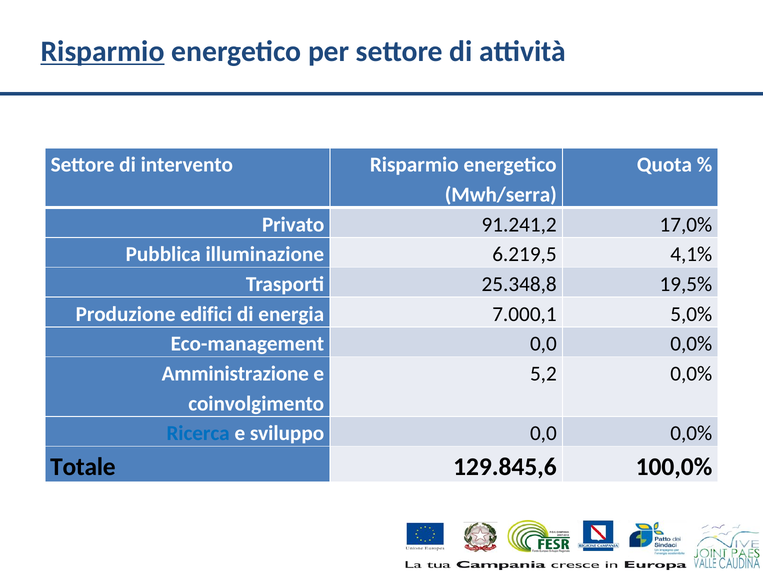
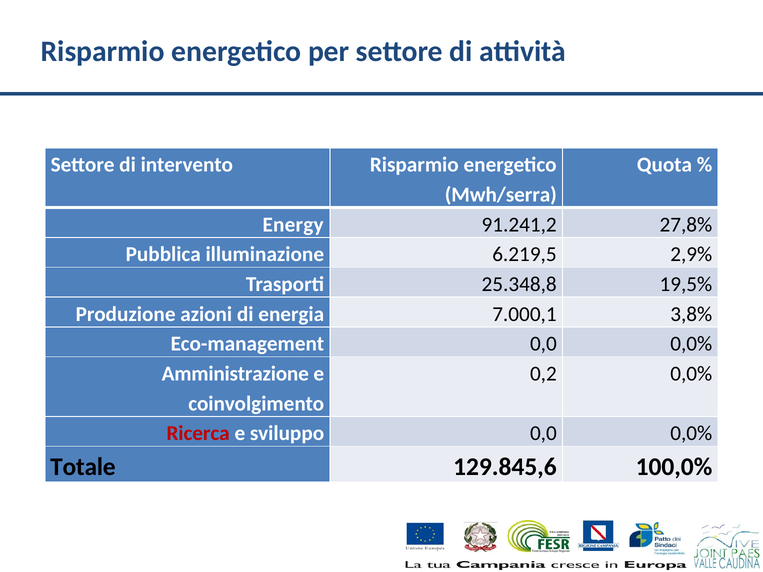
Risparmio at (103, 52) underline: present -> none
Privato: Privato -> Energy
17,0%: 17,0% -> 27,8%
4,1%: 4,1% -> 2,9%
edifici: edifici -> azioni
5,0%: 5,0% -> 3,8%
5,2: 5,2 -> 0,2
Ricerca colour: blue -> red
